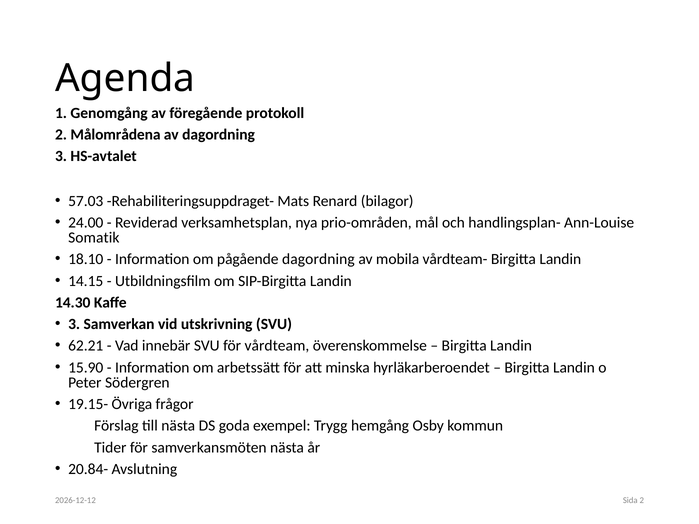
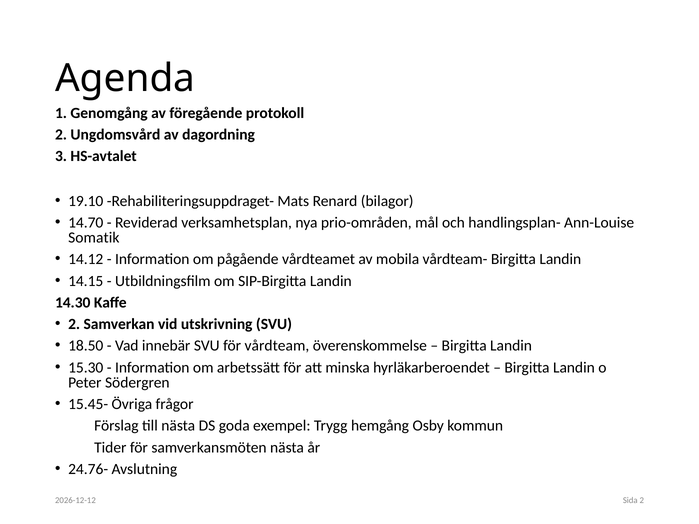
Målområdena: Målområdena -> Ungdomsvård
57.03: 57.03 -> 19.10
24.00: 24.00 -> 14.70
18.10: 18.10 -> 14.12
pågående dagordning: dagordning -> vårdteamet
3 at (74, 324): 3 -> 2
62.21: 62.21 -> 18.50
15.90: 15.90 -> 15.30
19.15-: 19.15- -> 15.45-
20.84-: 20.84- -> 24.76-
